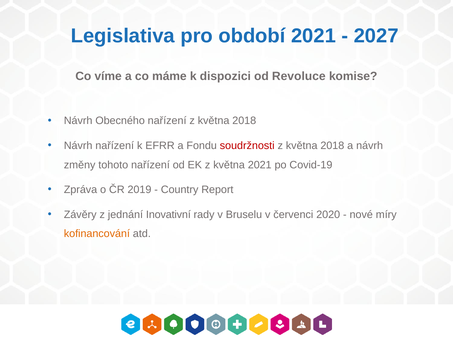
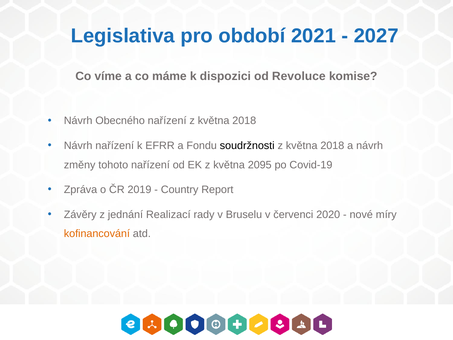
soudržnosti colour: red -> black
května 2021: 2021 -> 2095
Inovativní: Inovativní -> Realizací
